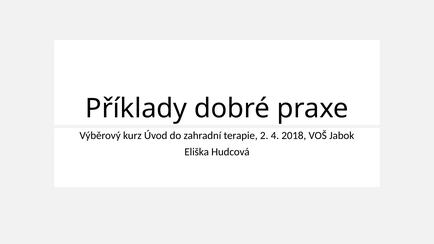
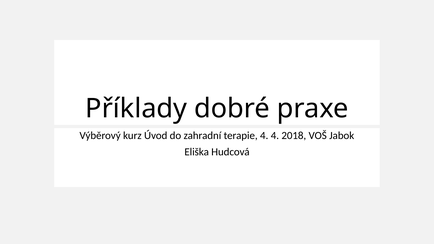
terapie 2: 2 -> 4
